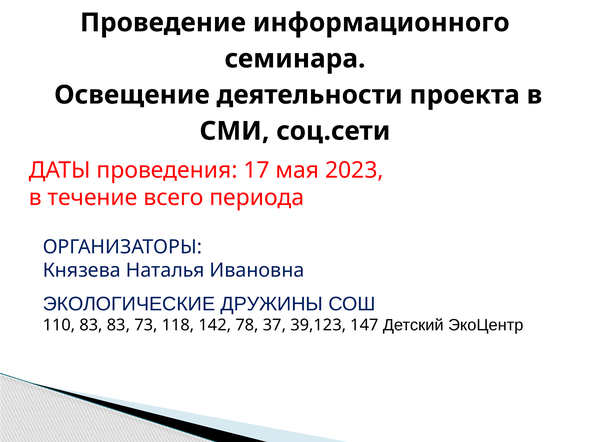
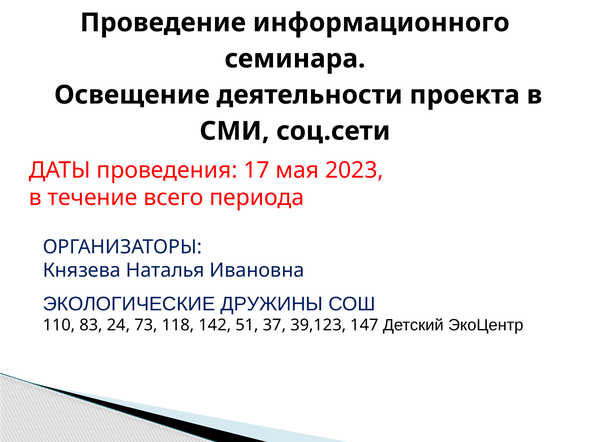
83 83: 83 -> 24
78: 78 -> 51
